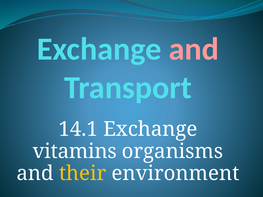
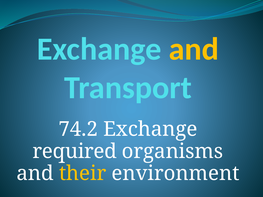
and at (194, 49) colour: pink -> yellow
14.1: 14.1 -> 74.2
vitamins: vitamins -> required
